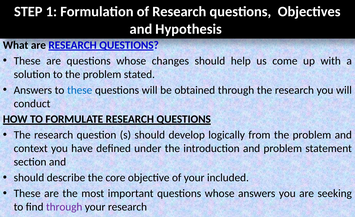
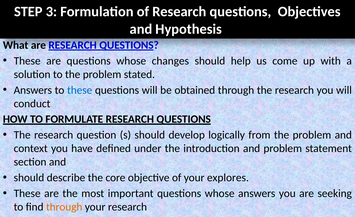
1: 1 -> 3
included: included -> explores
through at (64, 206) colour: purple -> orange
